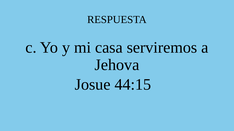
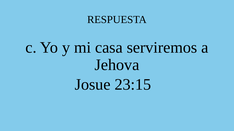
44:15: 44:15 -> 23:15
